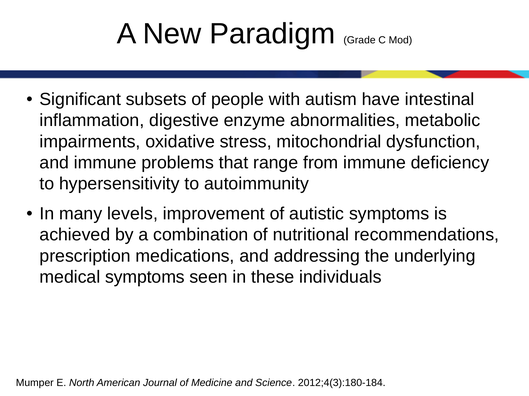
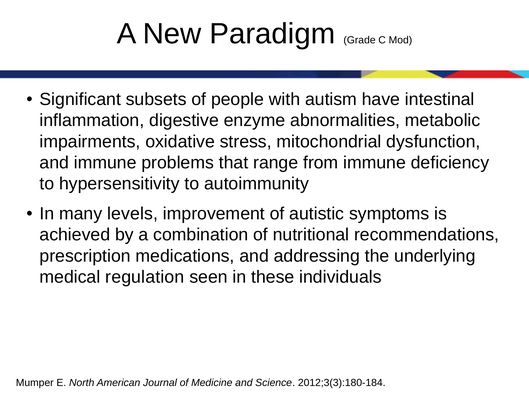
medical symptoms: symptoms -> regulation
2012;4(3):180-184: 2012;4(3):180-184 -> 2012;3(3):180-184
